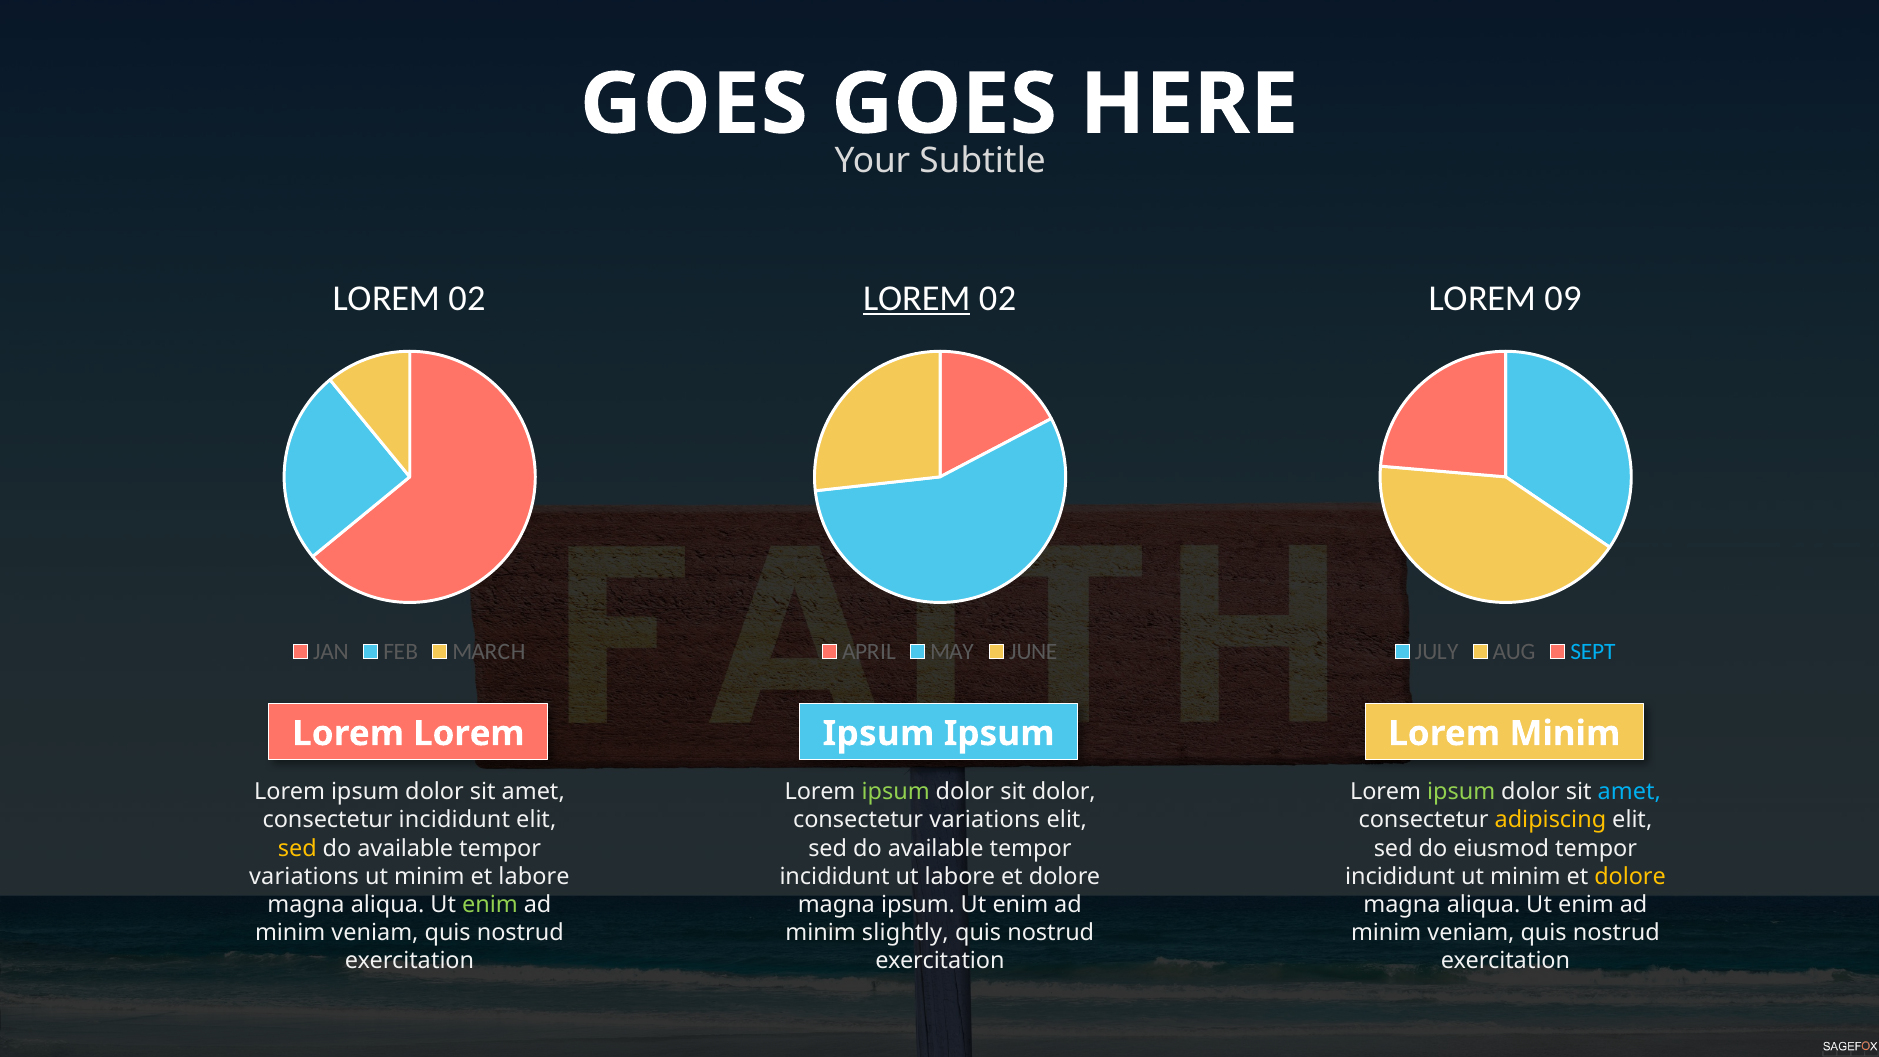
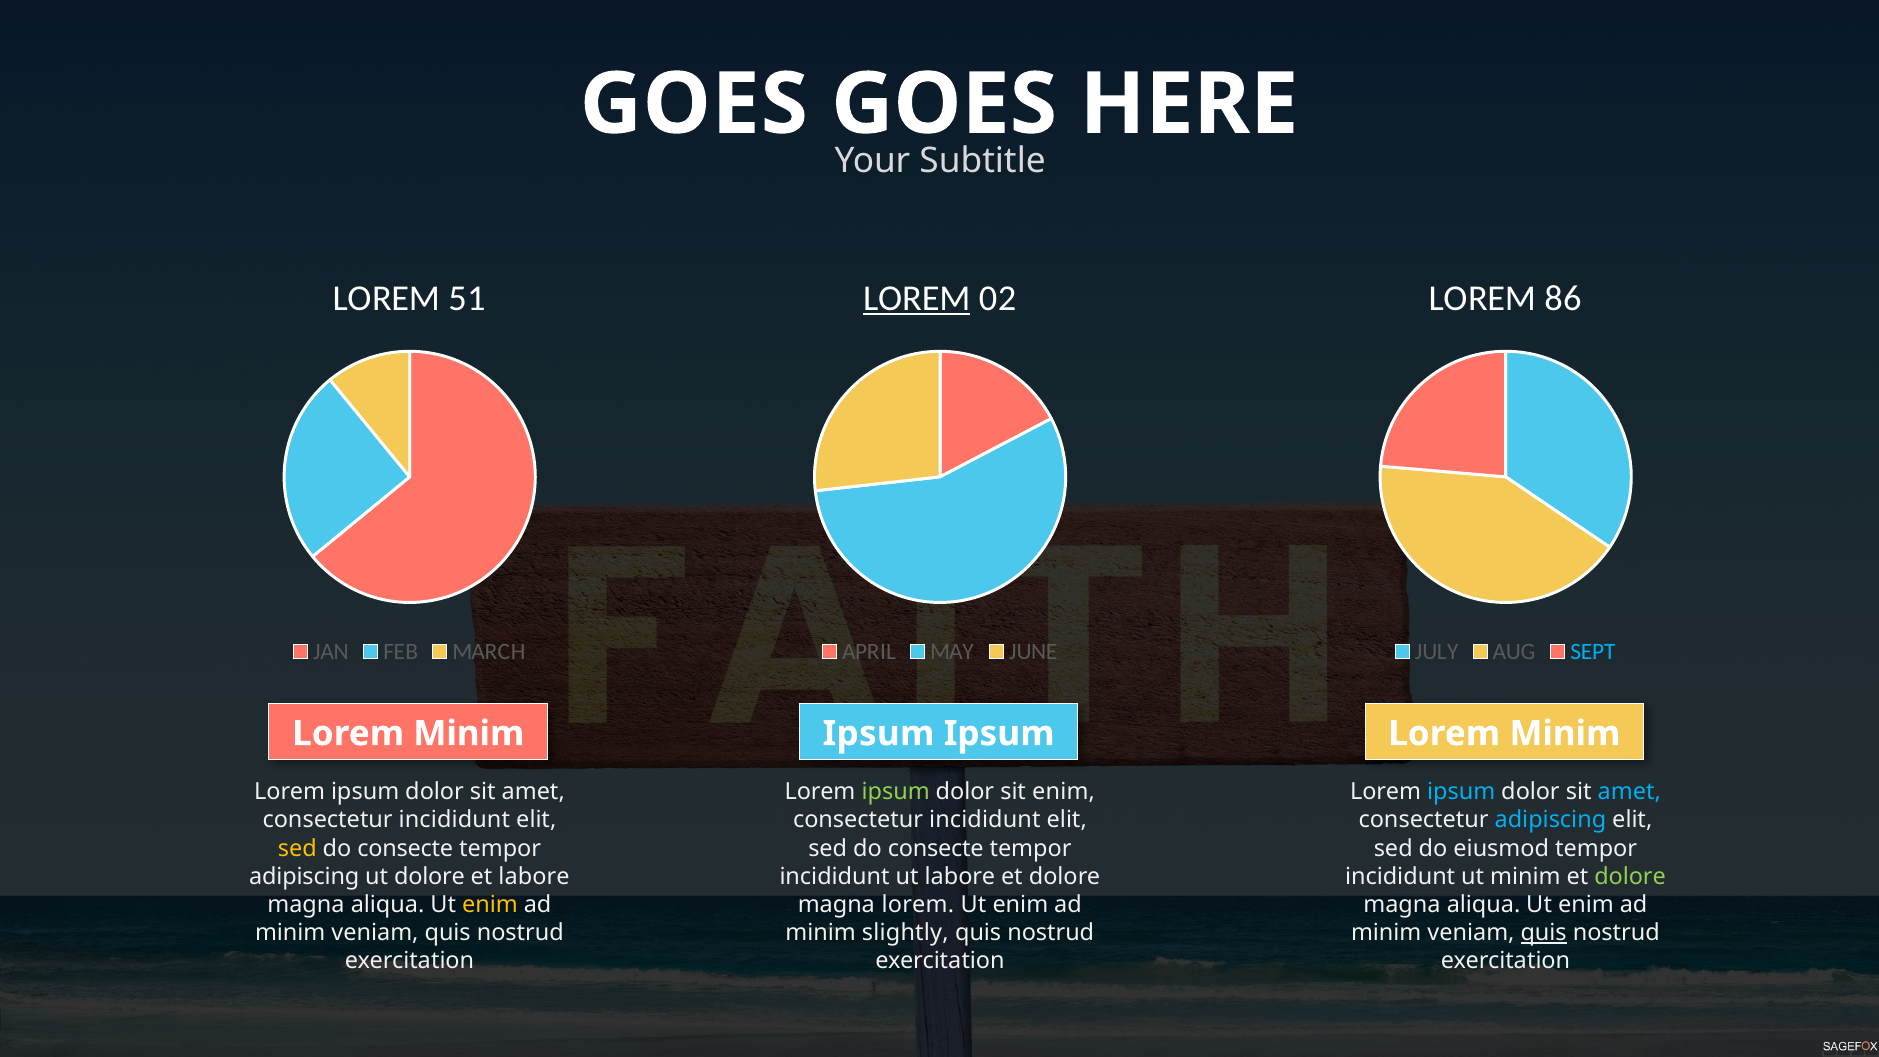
02 at (467, 299): 02 -> 51
09: 09 -> 86
Lorem at (469, 734): Lorem -> Minim
sit dolor: dolor -> enim
ipsum at (1461, 792) colour: light green -> light blue
variations at (985, 820): variations -> incididunt
adipiscing at (1550, 820) colour: yellow -> light blue
available at (405, 848): available -> consecte
available at (936, 848): available -> consecte
variations at (304, 876): variations -> adipiscing
minim at (429, 876): minim -> dolore
dolore at (1630, 876) colour: yellow -> light green
enim at (490, 905) colour: light green -> yellow
magna ipsum: ipsum -> lorem
quis at (1544, 933) underline: none -> present
